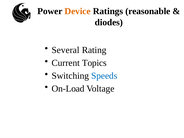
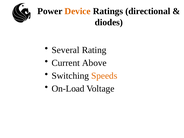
reasonable: reasonable -> directional
Topics: Topics -> Above
Speeds colour: blue -> orange
